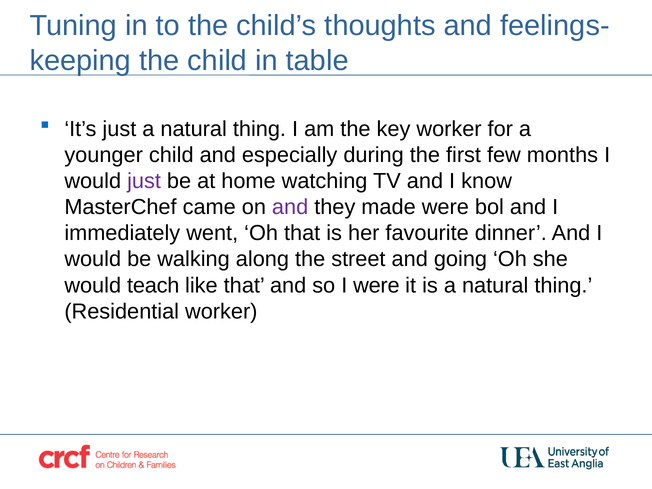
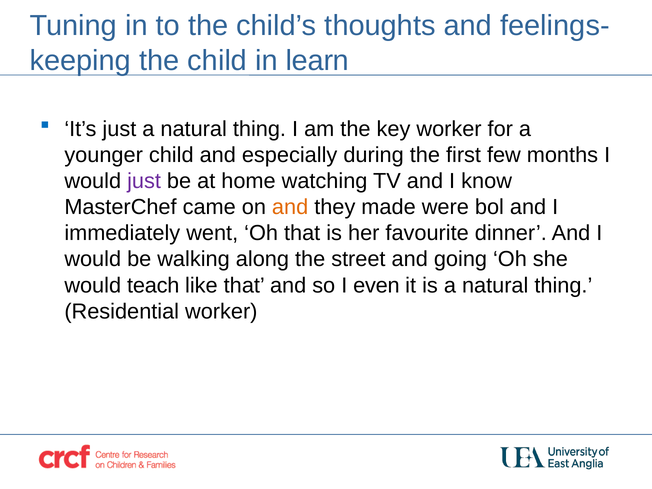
table: table -> learn
and at (290, 207) colour: purple -> orange
I were: were -> even
